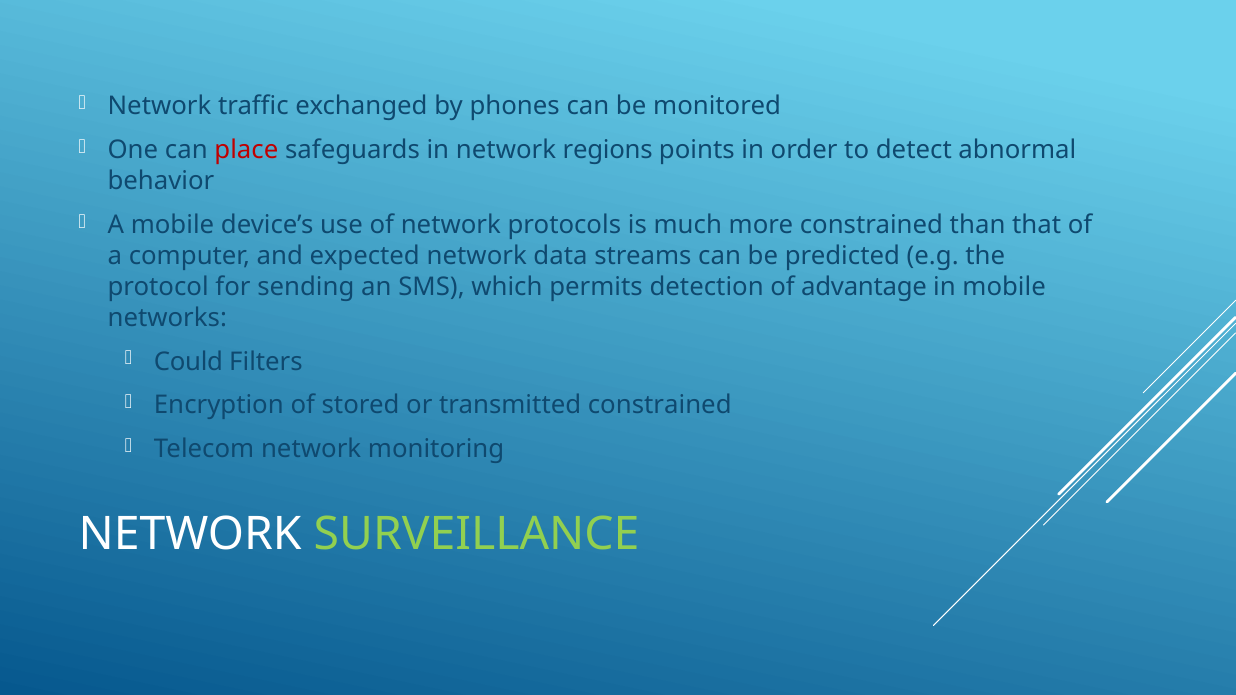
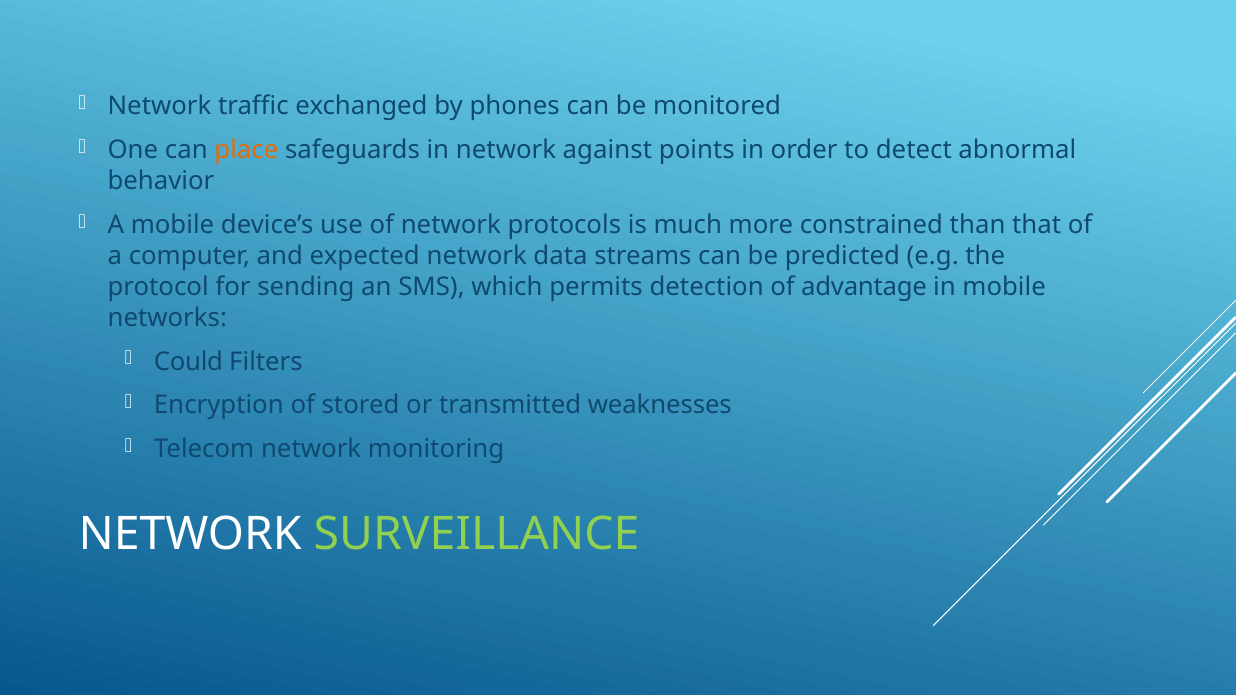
place colour: red -> orange
regions: regions -> against
transmitted constrained: constrained -> weaknesses
